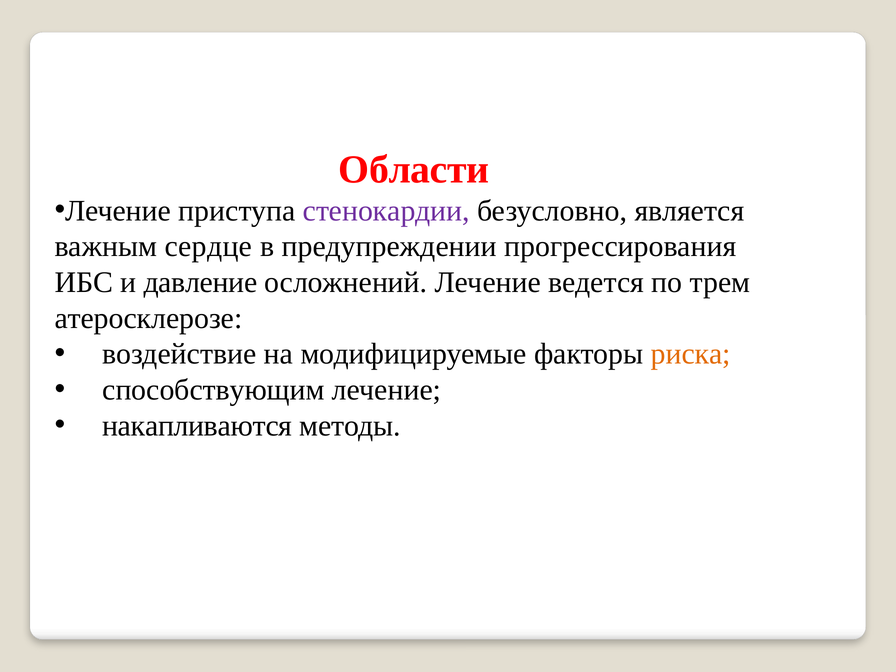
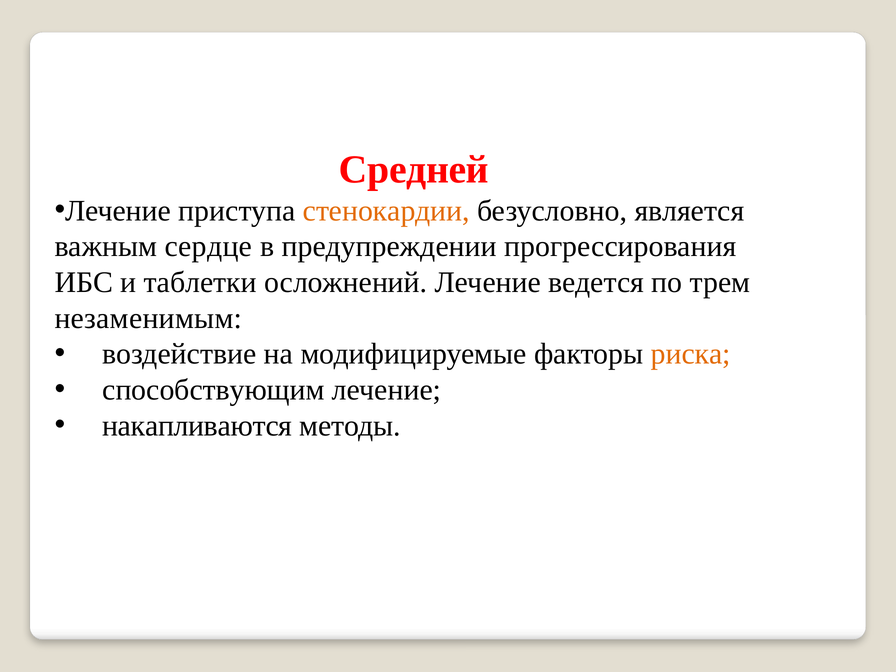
Области: Области -> Средней
стенокардии colour: purple -> orange
давление: давление -> таблетки
атеросклерозе: атеросклерозе -> незаменимым
